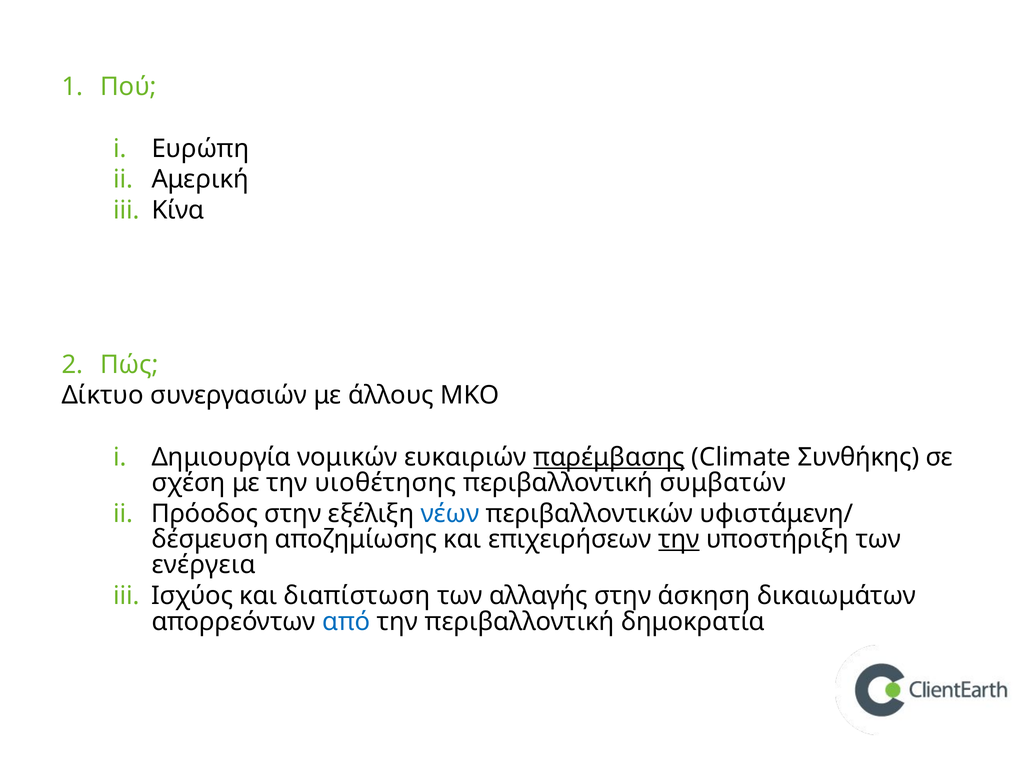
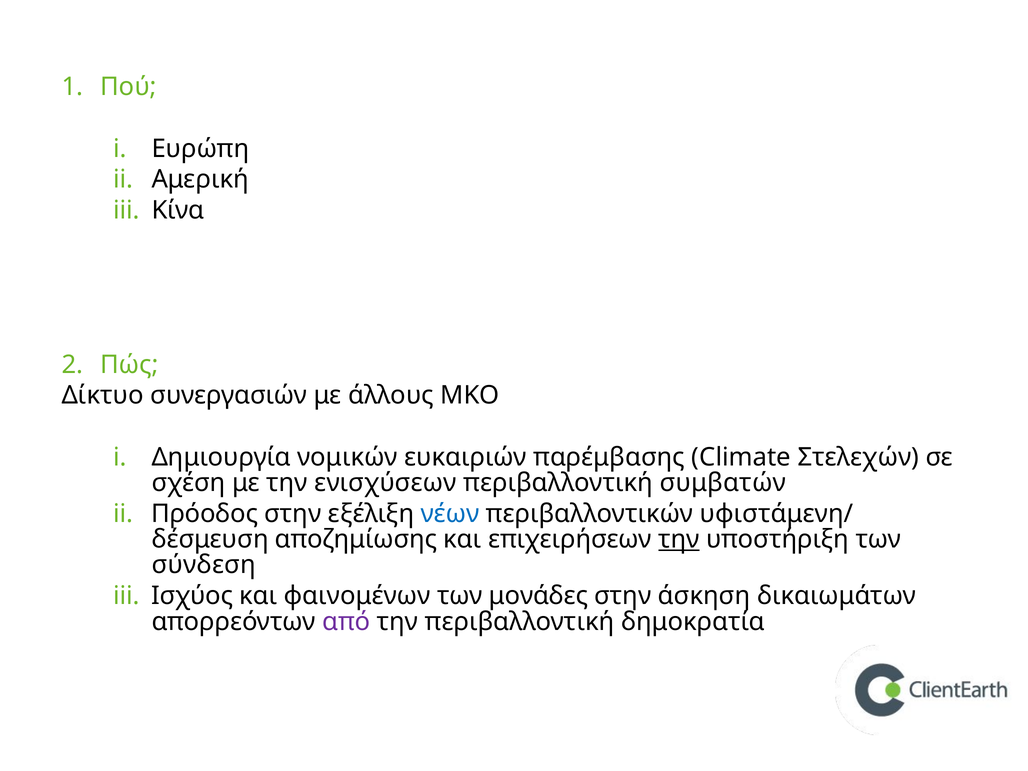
παρέμβασης underline: present -> none
Συνθήκης: Συνθήκης -> Στελεχών
υιοθέτησης: υιοθέτησης -> ενισχύσεων
ενέργεια: ενέργεια -> σύνδεση
διαπίστωση: διαπίστωση -> φαινομένων
αλλαγής: αλλαγής -> μονάδες
από colour: blue -> purple
